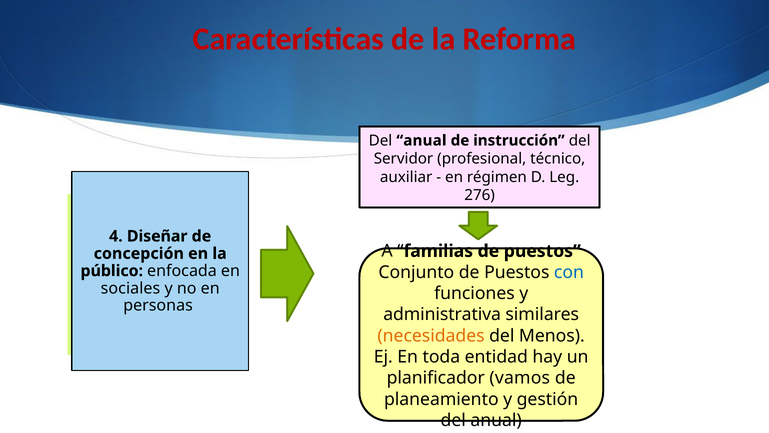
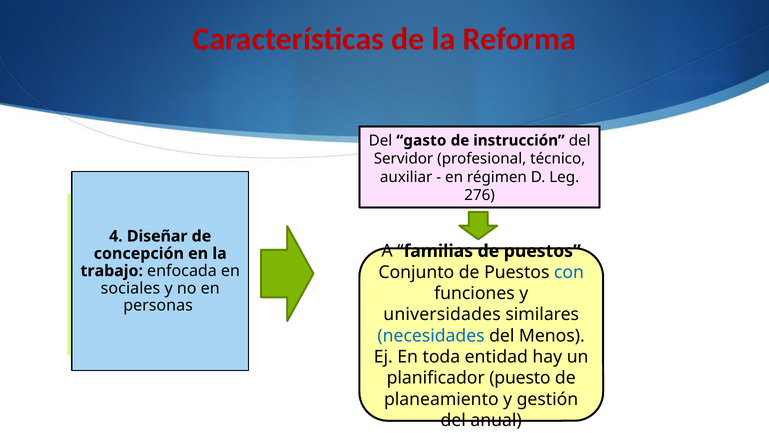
anual at (421, 140): anual -> gasto
público: público -> trabajo
administrativa: administrativa -> universidades
necesidades colour: orange -> blue
vamos: vamos -> puesto
